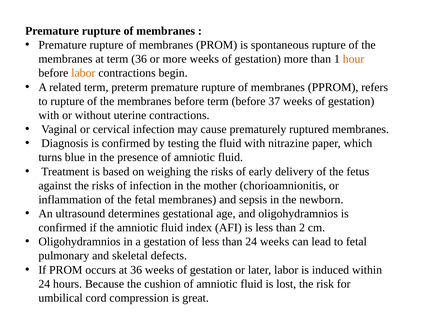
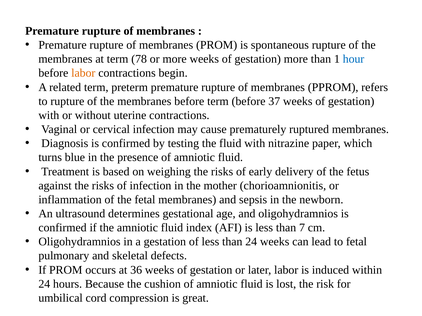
term 36: 36 -> 78
hour colour: orange -> blue
2: 2 -> 7
